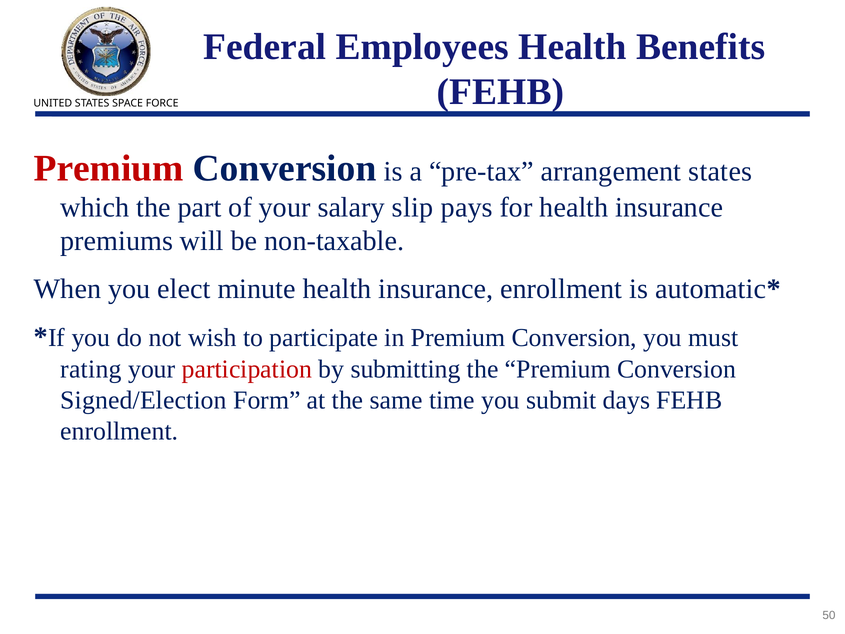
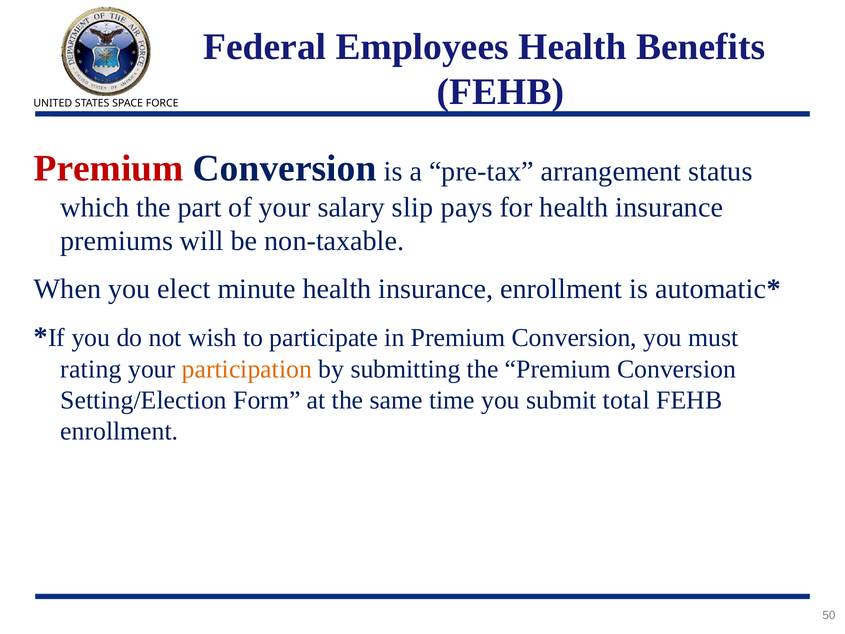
arrangement states: states -> status
participation colour: red -> orange
Signed/Election: Signed/Election -> Setting/Election
days: days -> total
